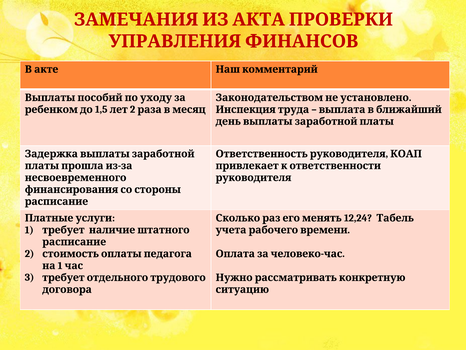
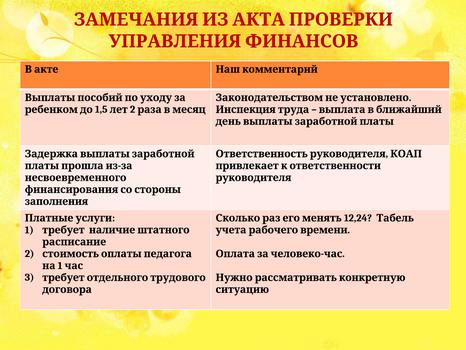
расписание at (56, 201): расписание -> заполнения
